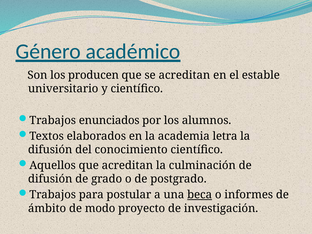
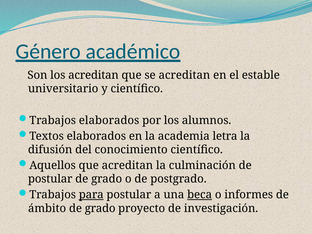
los producen: producen -> acreditan
Trabajos enunciados: enunciados -> elaborados
difusión at (50, 179): difusión -> postular
para underline: none -> present
modo at (100, 208): modo -> grado
